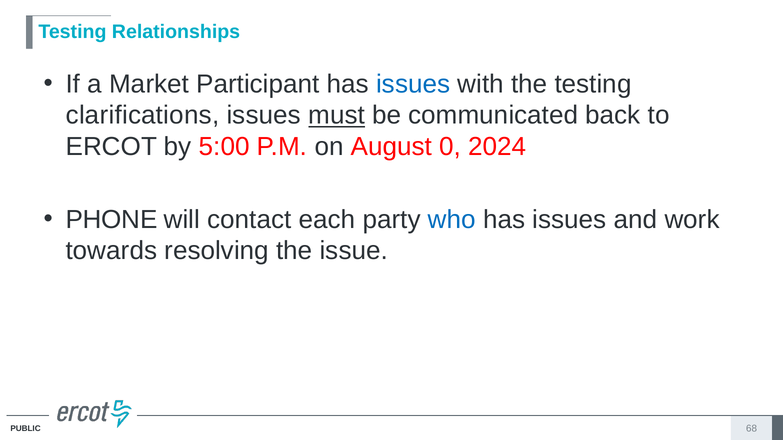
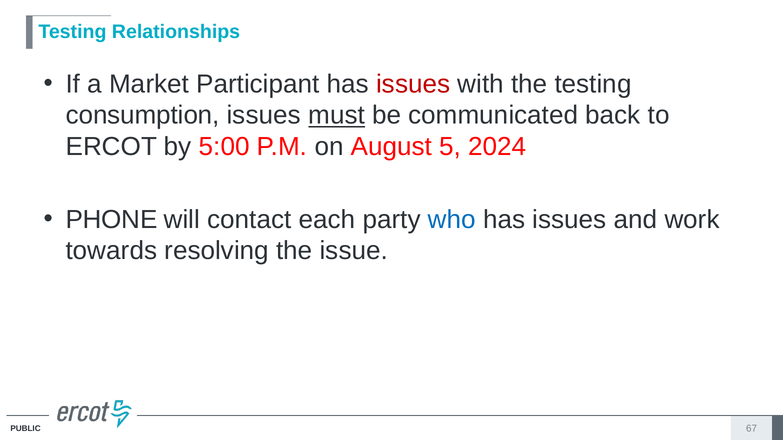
issues at (413, 84) colour: blue -> red
clarifications: clarifications -> consumption
0: 0 -> 5
68: 68 -> 67
